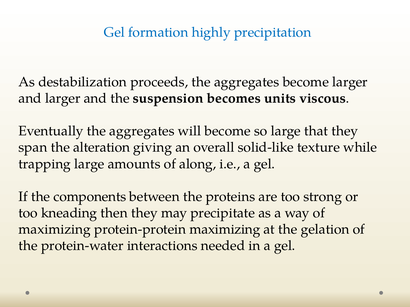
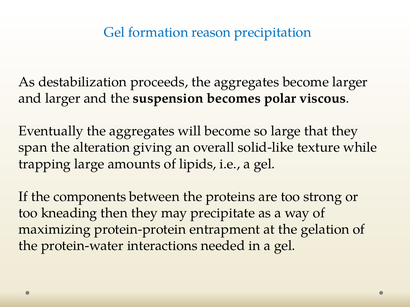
highly: highly -> reason
units: units -> polar
along: along -> lipids
protein-protein maximizing: maximizing -> entrapment
